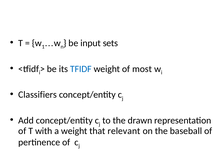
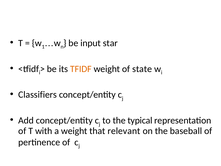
sets: sets -> star
TFIDF colour: blue -> orange
most: most -> state
drawn: drawn -> typical
